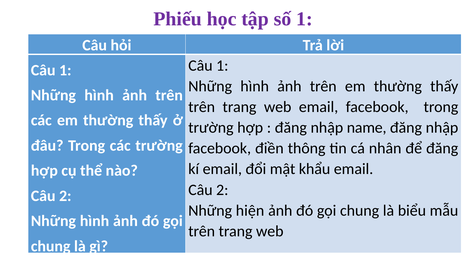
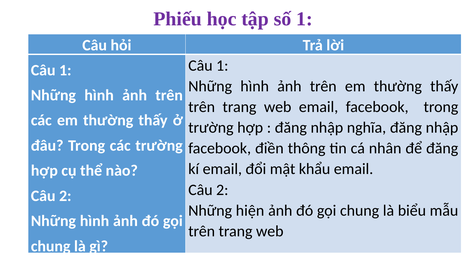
name: name -> nghĩa
